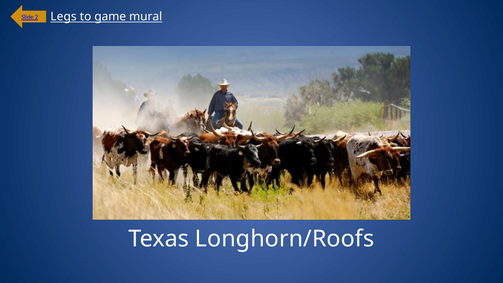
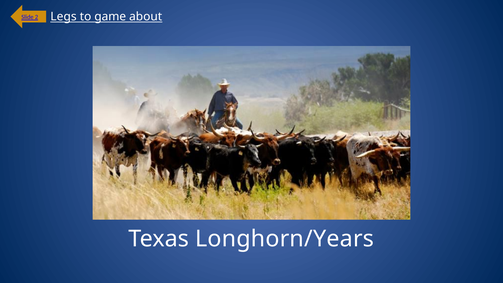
mural: mural -> about
Longhorn/Roofs: Longhorn/Roofs -> Longhorn/Years
